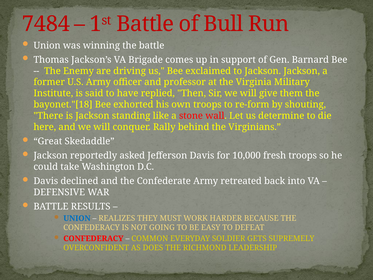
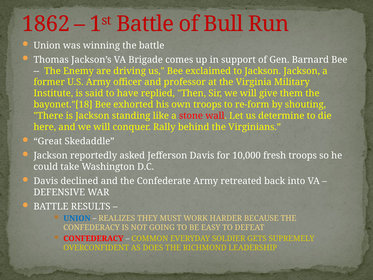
7484: 7484 -> 1862
